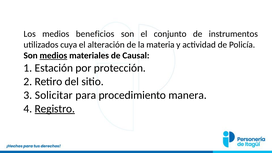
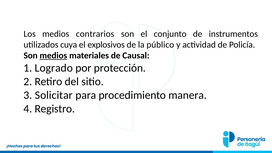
beneficios: beneficios -> contrarios
alteración: alteración -> explosivos
materia: materia -> público
Estación: Estación -> Logrado
Registro underline: present -> none
